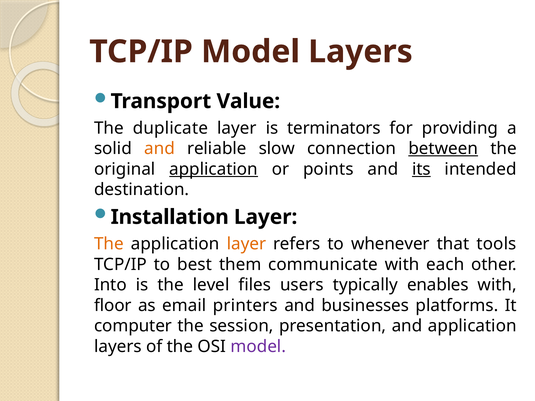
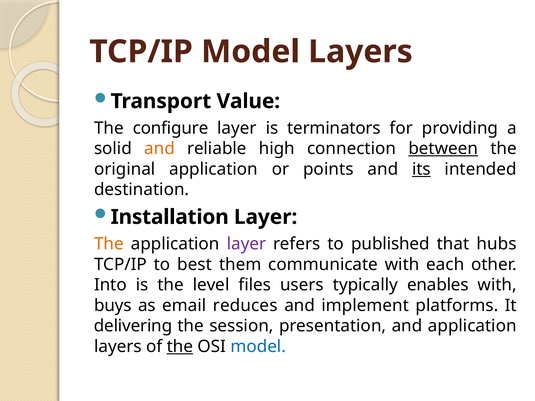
duplicate: duplicate -> configure
slow: slow -> high
application at (214, 169) underline: present -> none
layer at (246, 244) colour: orange -> purple
whenever: whenever -> published
tools: tools -> hubs
floor: floor -> buys
printers: printers -> reduces
businesses: businesses -> implement
computer: computer -> delivering
the at (180, 347) underline: none -> present
model at (258, 347) colour: purple -> blue
